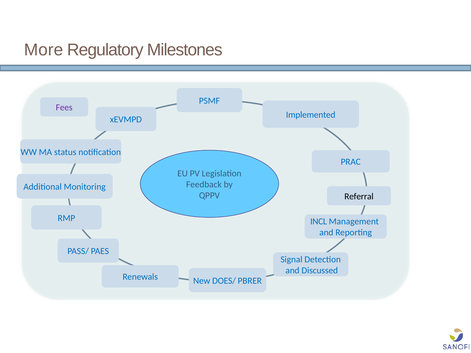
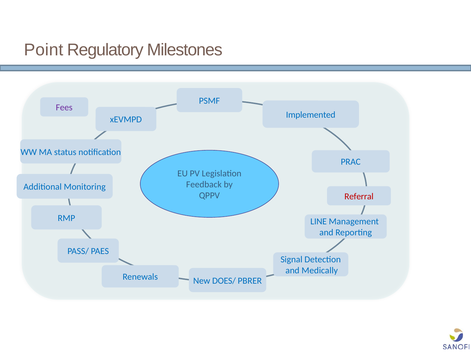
More: More -> Point
Referral colour: black -> red
INCL: INCL -> LINE
Discussed: Discussed -> Medically
